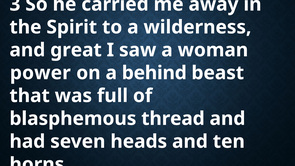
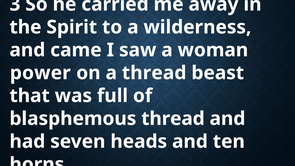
great: great -> came
a behind: behind -> thread
